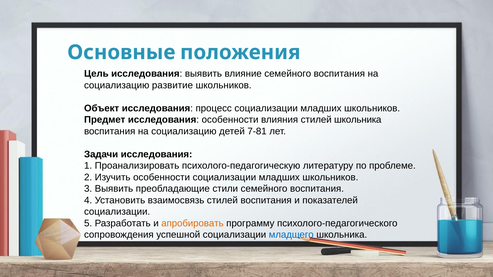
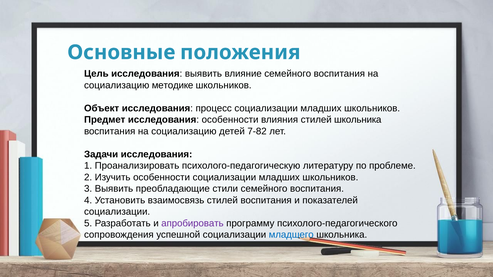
развитие: развитие -> методике
7-81: 7-81 -> 7-82
апробировать colour: orange -> purple
